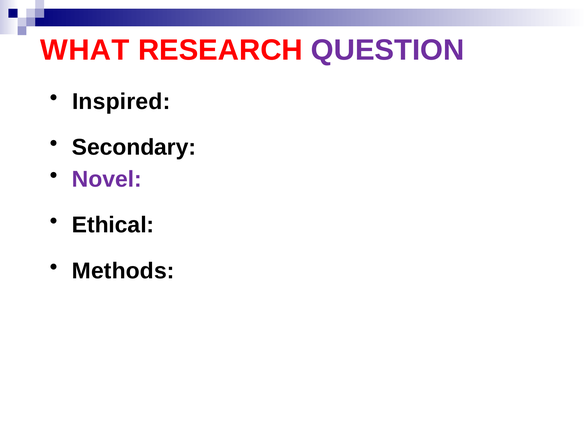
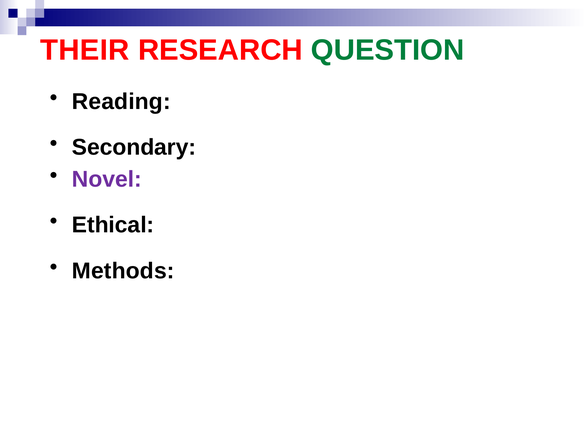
WHAT: WHAT -> THEIR
QUESTION colour: purple -> green
Inspired: Inspired -> Reading
